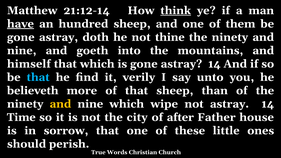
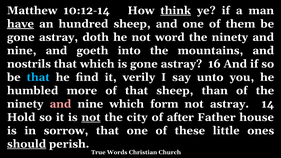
21:12-14: 21:12-14 -> 10:12-14
thine: thine -> word
himself: himself -> nostrils
gone astray 14: 14 -> 16
believeth: believeth -> humbled
and at (60, 104) colour: yellow -> pink
wipe: wipe -> form
Time: Time -> Hold
not at (91, 117) underline: none -> present
should underline: none -> present
